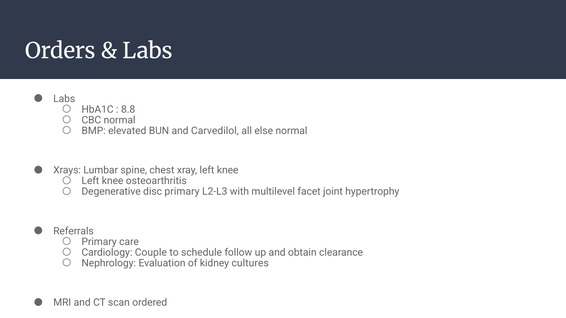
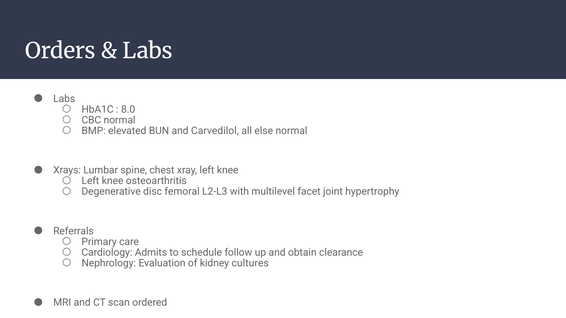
8.8: 8.8 -> 8.0
disc primary: primary -> femoral
Couple: Couple -> Admits
